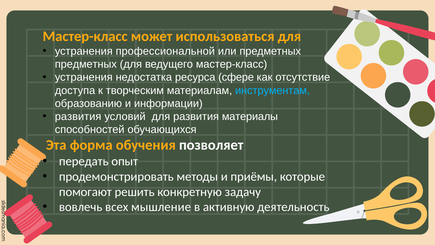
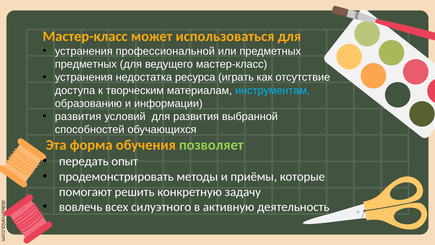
сфере: сфере -> играть
материалы: материалы -> выбранной
позволяет colour: white -> light green
мышление: мышление -> силуэтного
